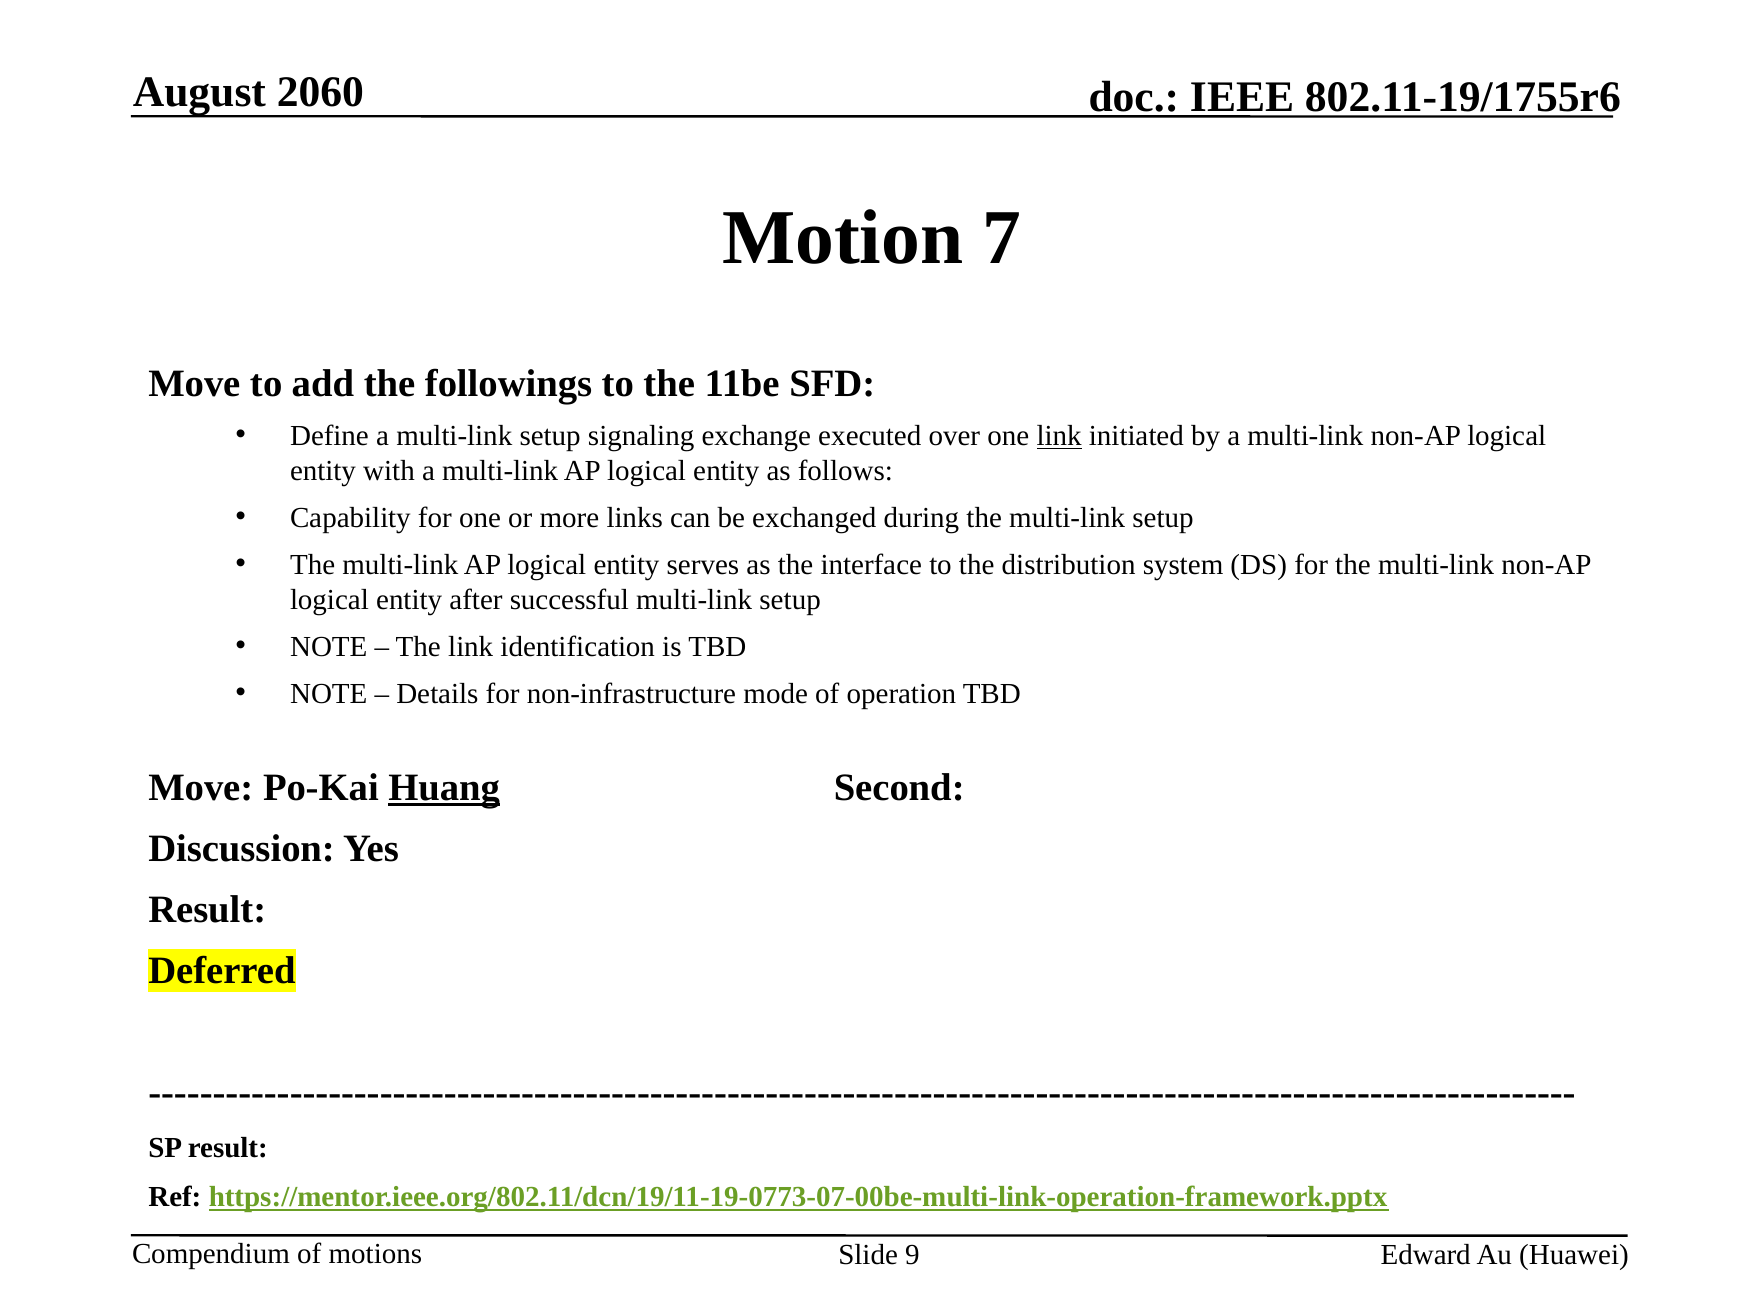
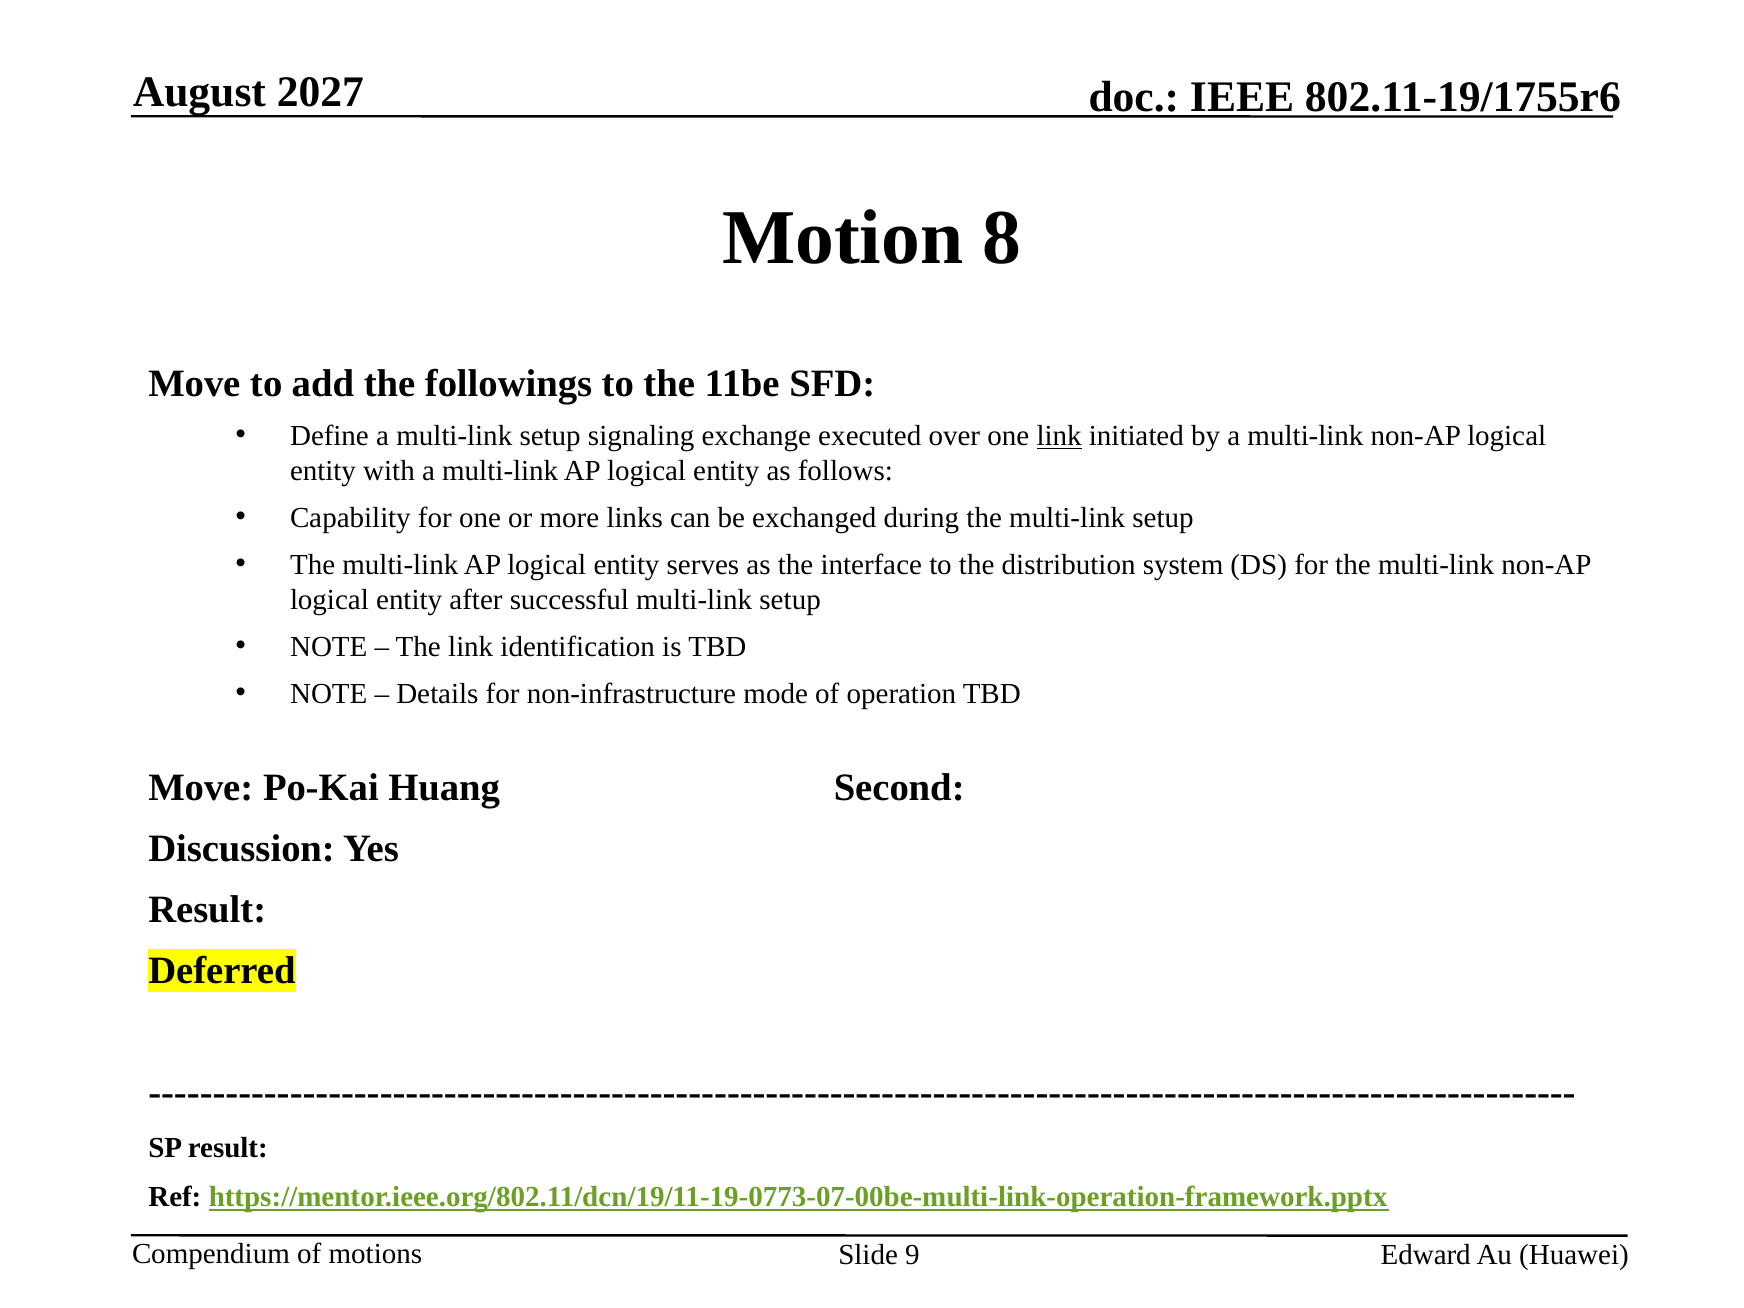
2060: 2060 -> 2027
7: 7 -> 8
Huang underline: present -> none
